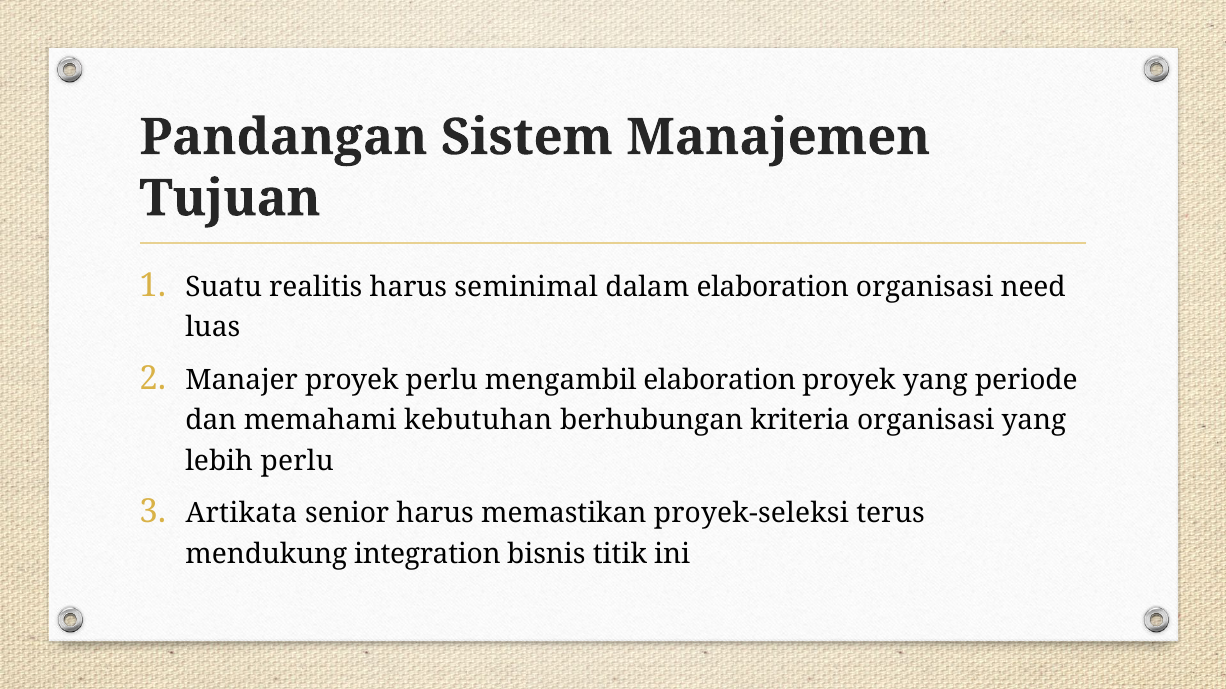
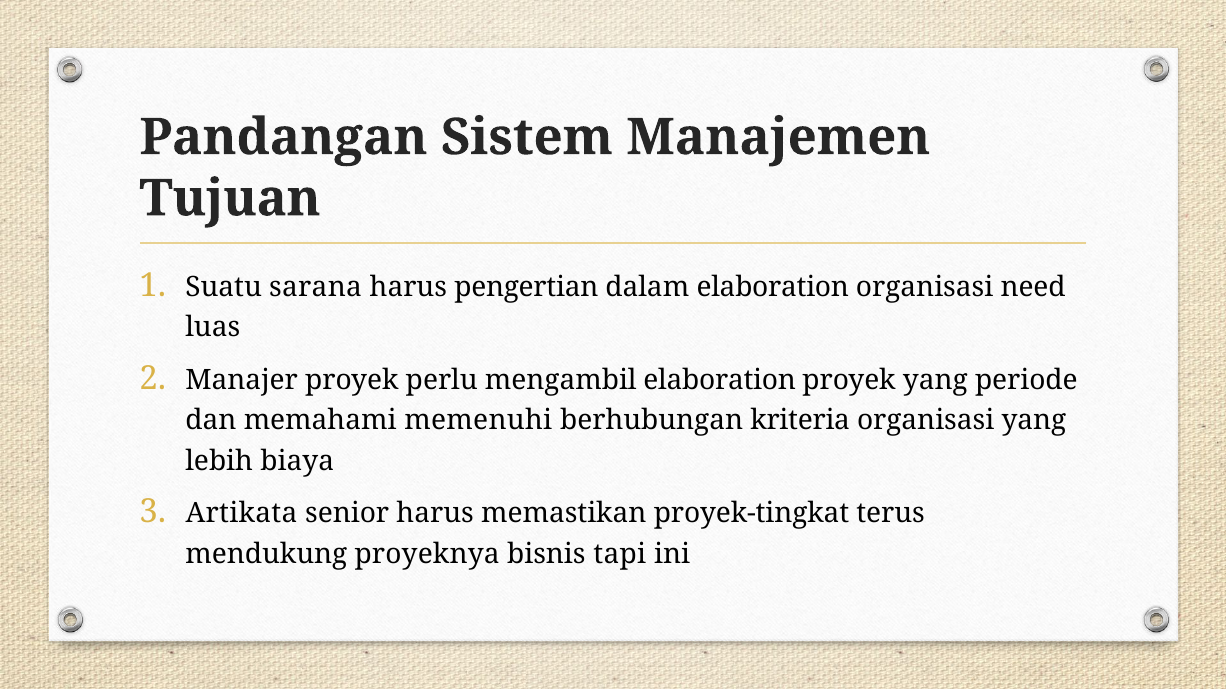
realitis: realitis -> sarana
seminimal: seminimal -> pengertian
kebutuhan: kebutuhan -> memenuhi
lebih perlu: perlu -> biaya
proyek-seleksi: proyek-seleksi -> proyek-tingkat
integration: integration -> proyeknya
titik: titik -> tapi
